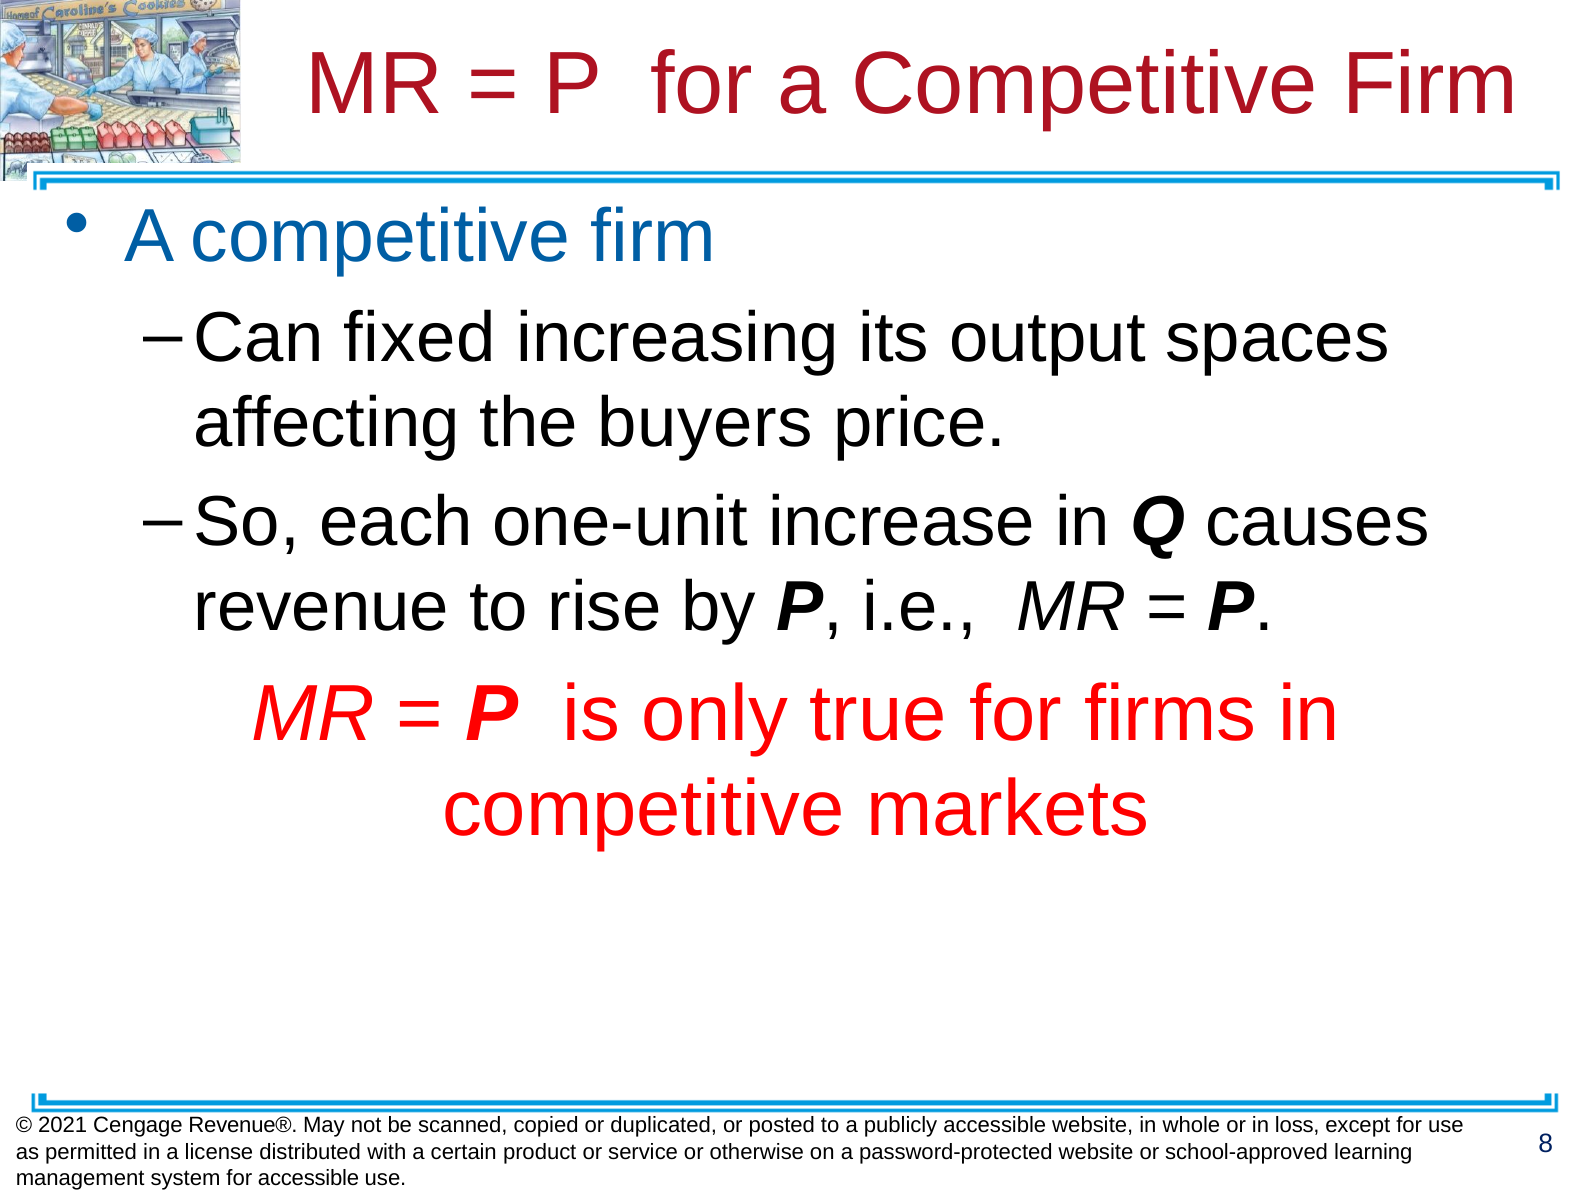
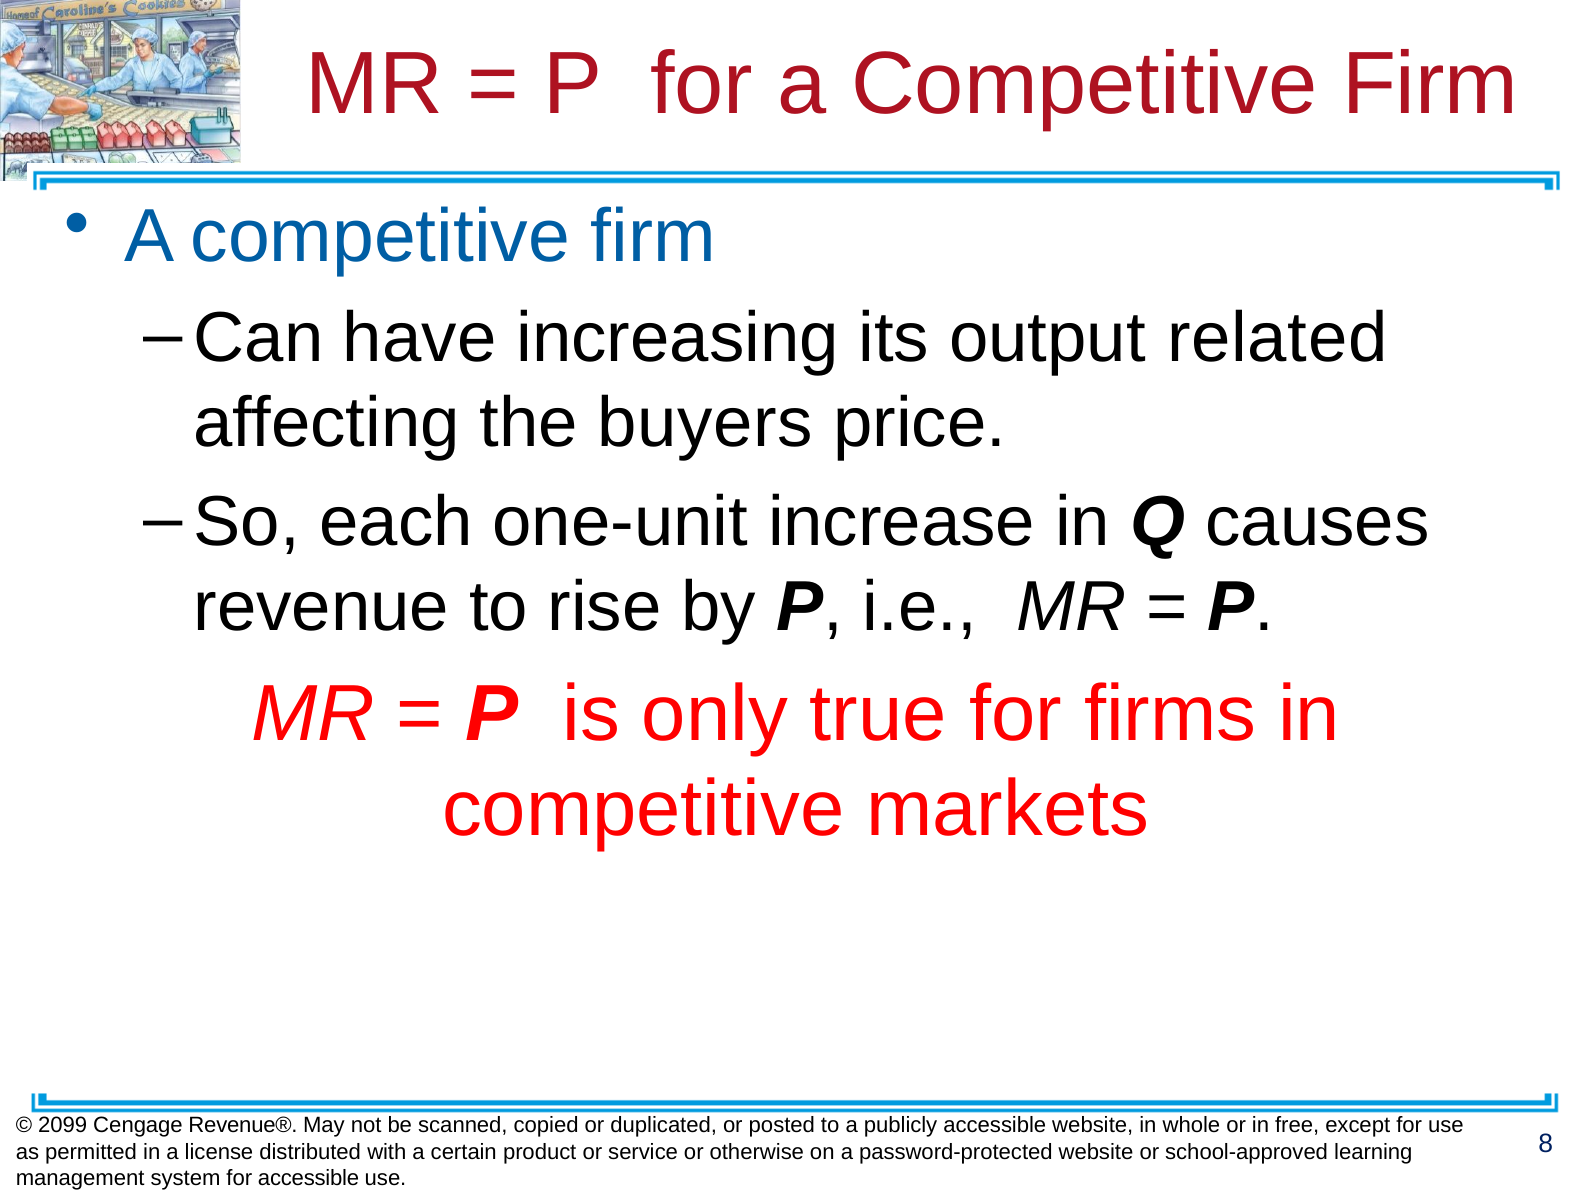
fixed: fixed -> have
spaces: spaces -> related
2021: 2021 -> 2099
loss: loss -> free
